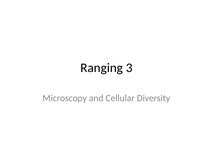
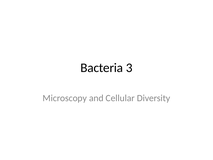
Ranging: Ranging -> Bacteria
